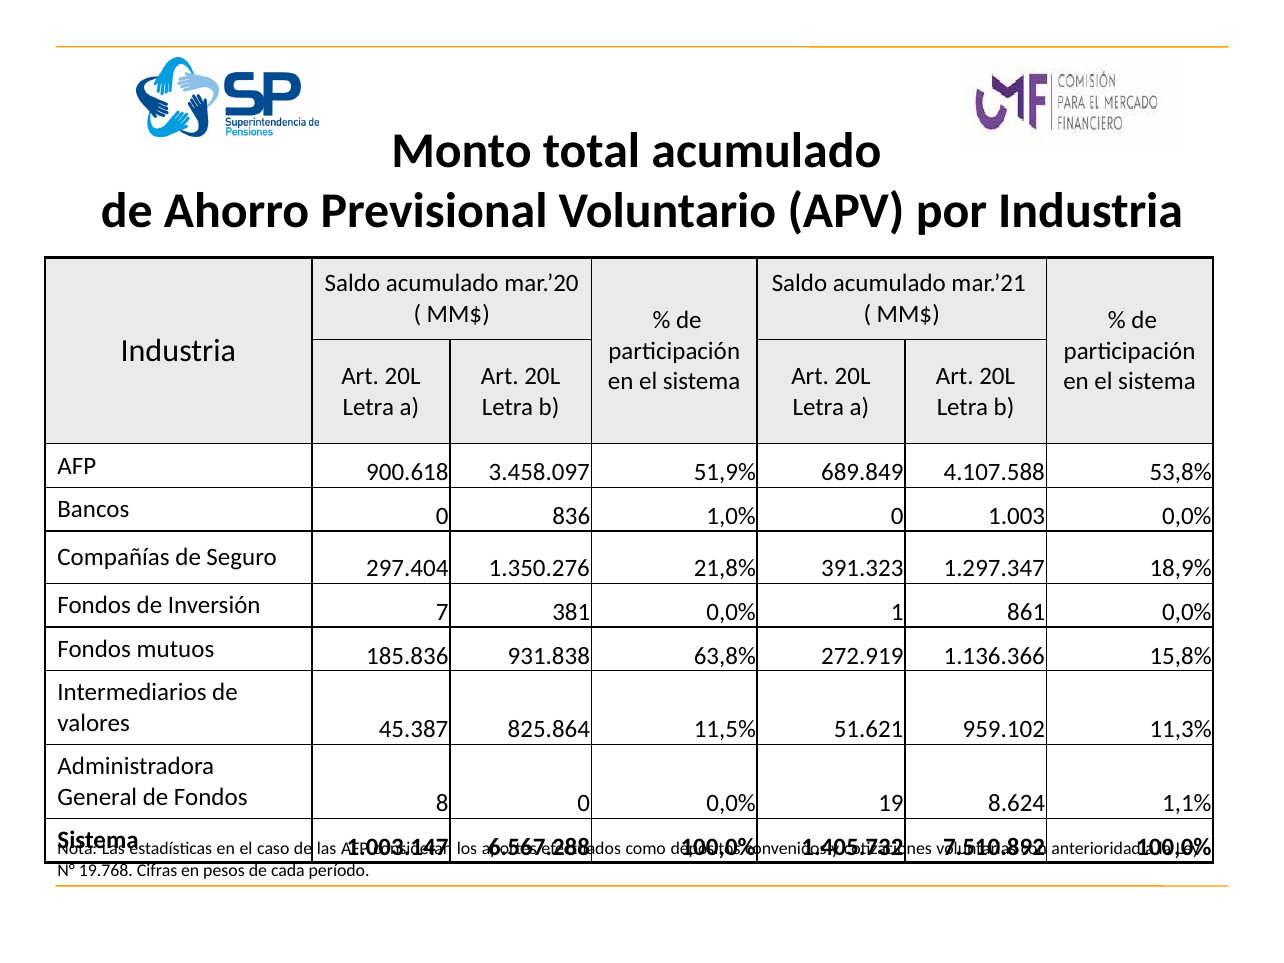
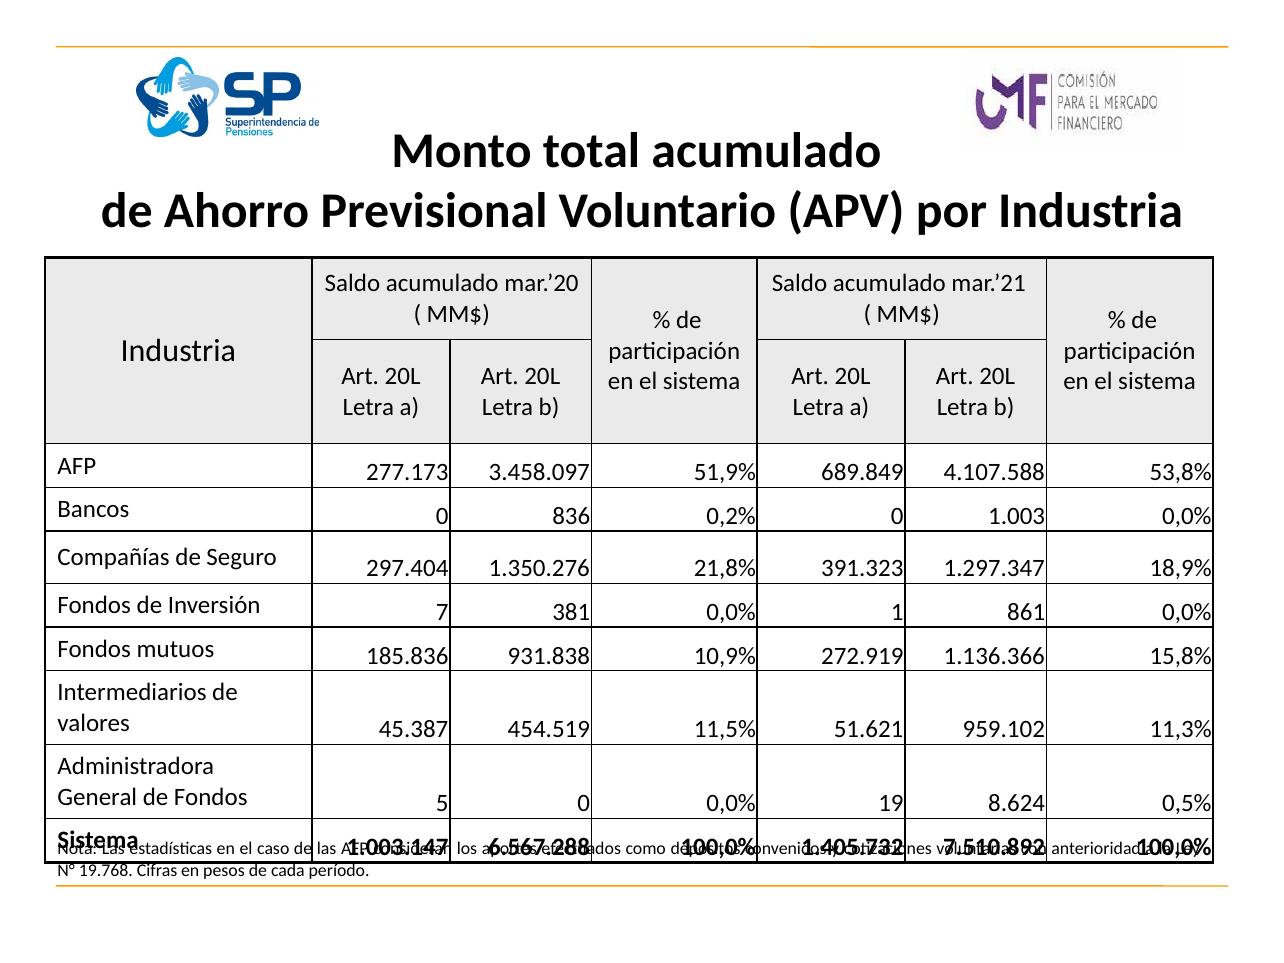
900.618: 900.618 -> 277.173
1,0%: 1,0% -> 0,2%
63,8%: 63,8% -> 10,9%
825.864: 825.864 -> 454.519
8: 8 -> 5
1,1%: 1,1% -> 0,5%
